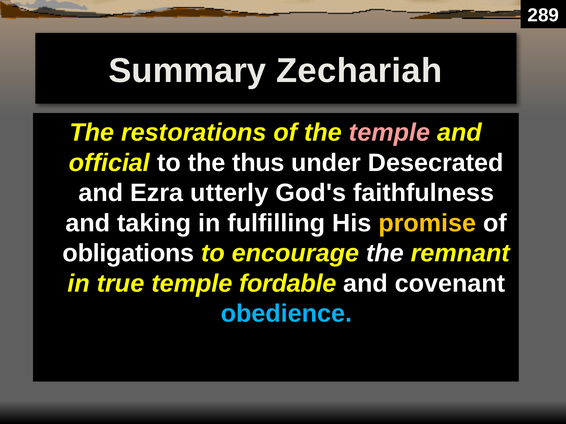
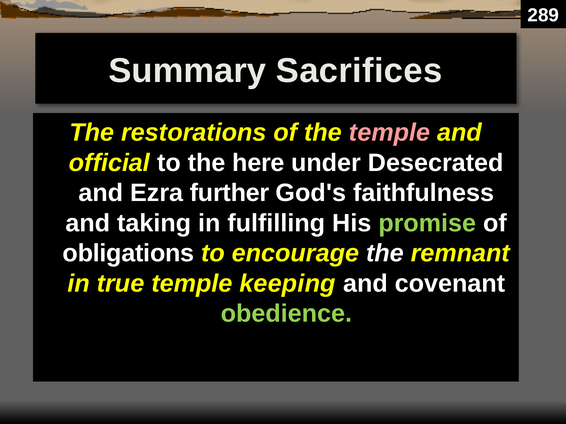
Zechariah: Zechariah -> Sacrifices
thus: thus -> here
utterly: utterly -> further
promise colour: yellow -> light green
fordable: fordable -> keeping
obedience colour: light blue -> light green
